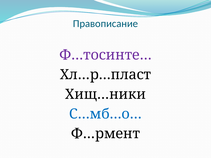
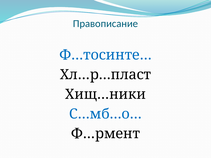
Ф…тосинте… colour: purple -> blue
